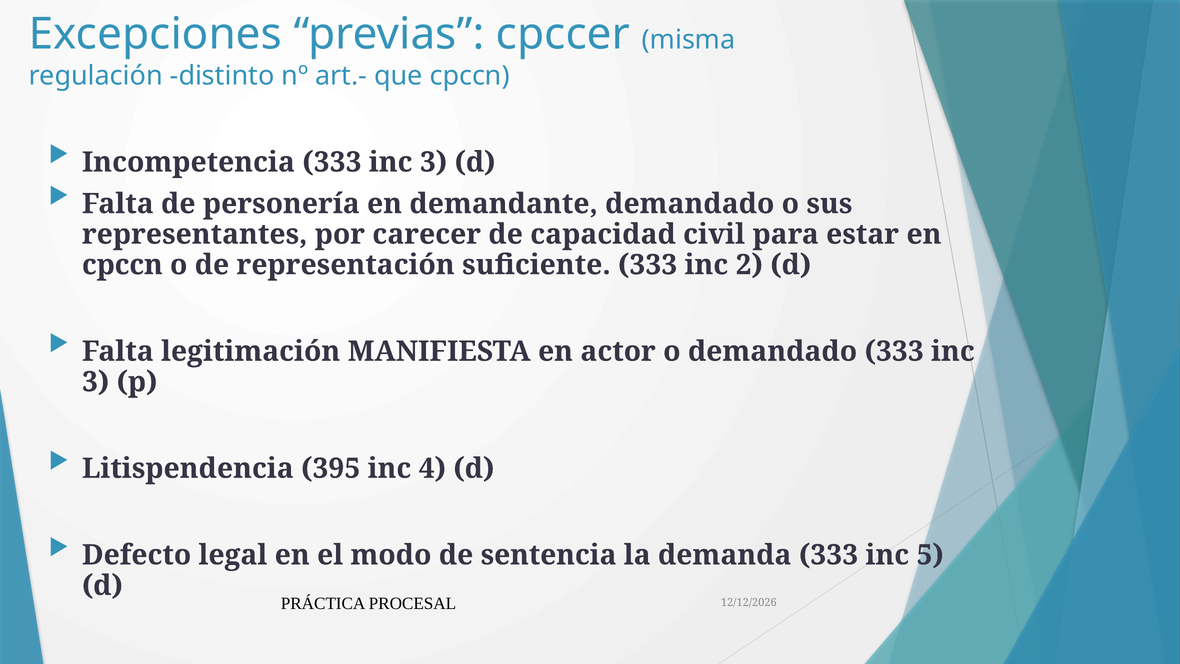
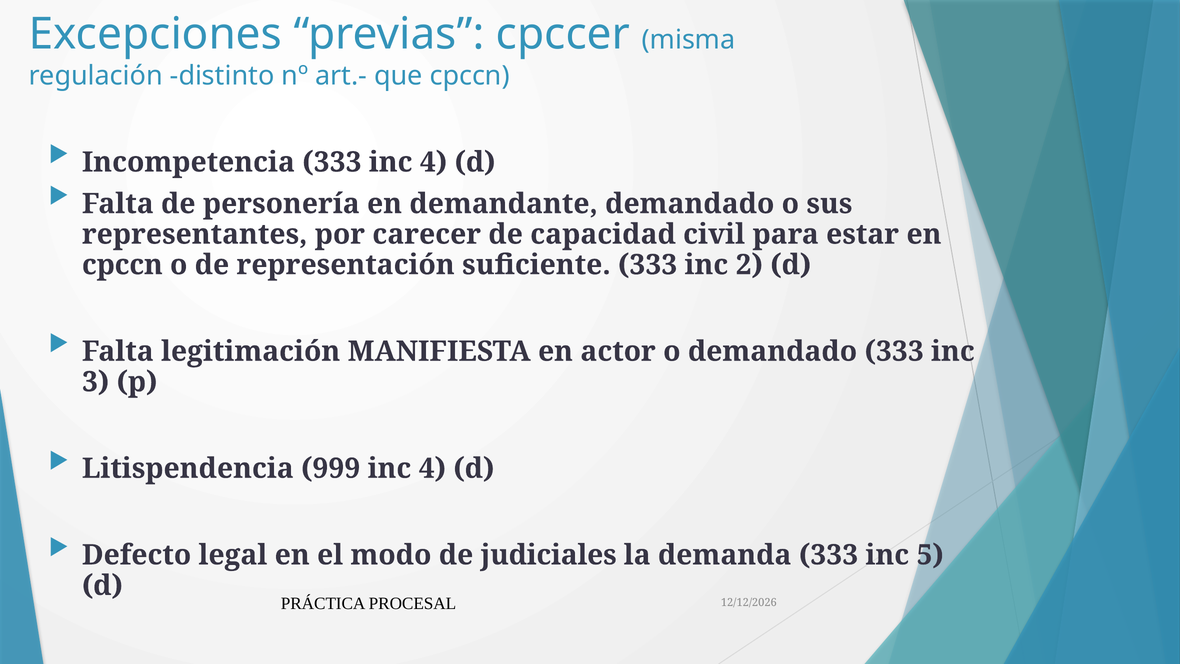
Incompetencia 333 inc 3: 3 -> 4
395: 395 -> 999
sentencia: sentencia -> judiciales
